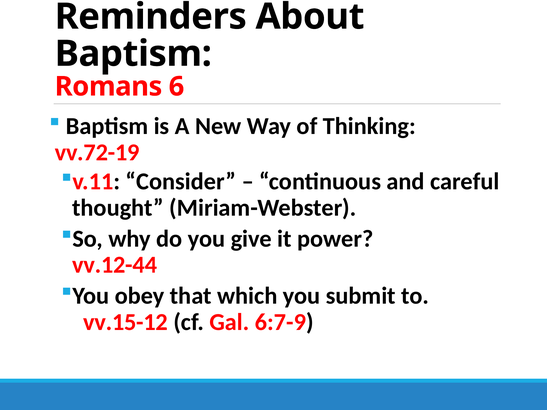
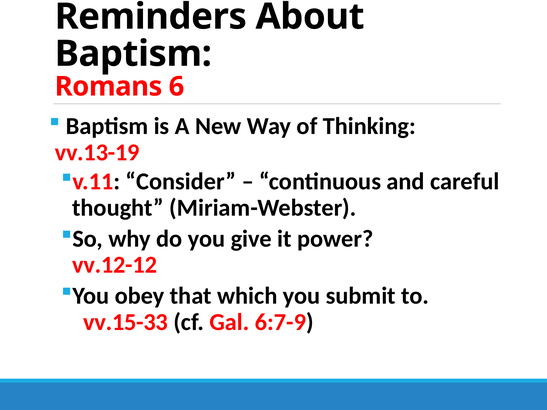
vv.72-19: vv.72-19 -> vv.13-19
vv.12-44: vv.12-44 -> vv.12-12
vv.15-12: vv.15-12 -> vv.15-33
